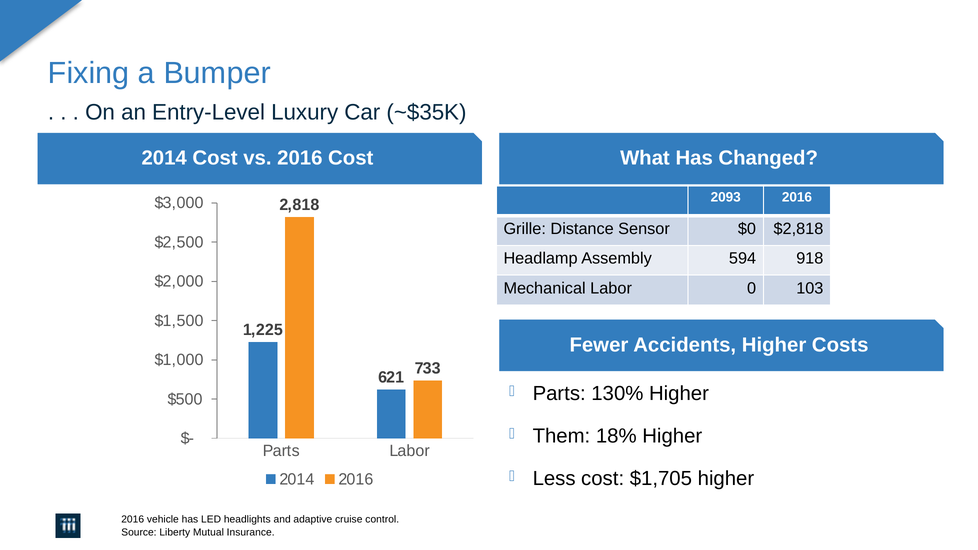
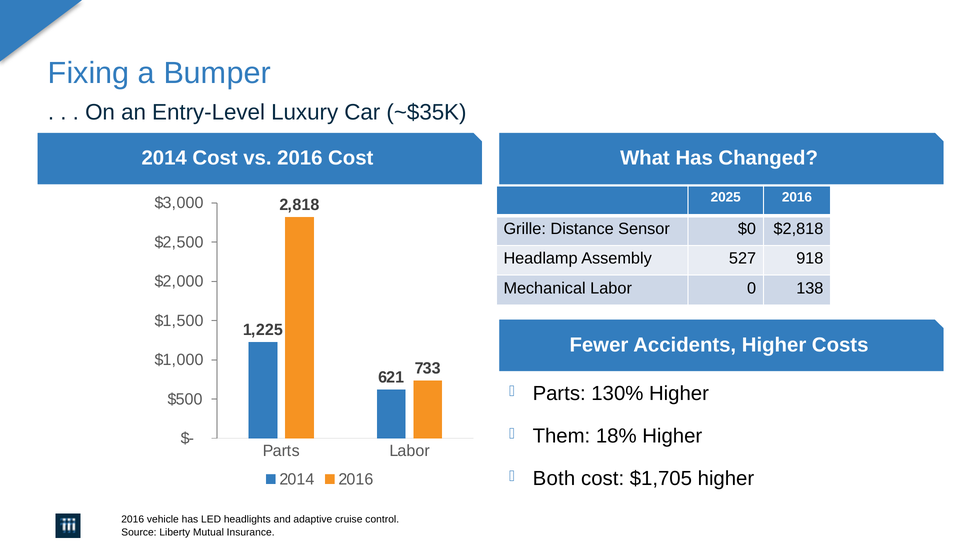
2093: 2093 -> 2025
594: 594 -> 527
103: 103 -> 138
Less: Less -> Both
